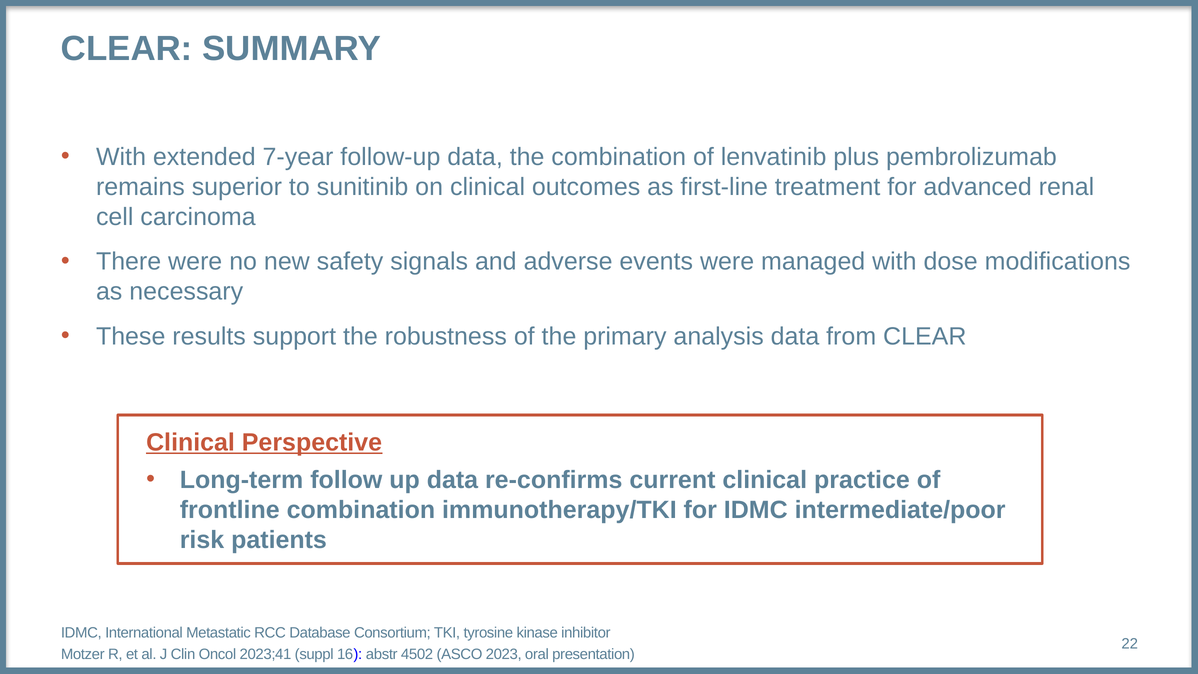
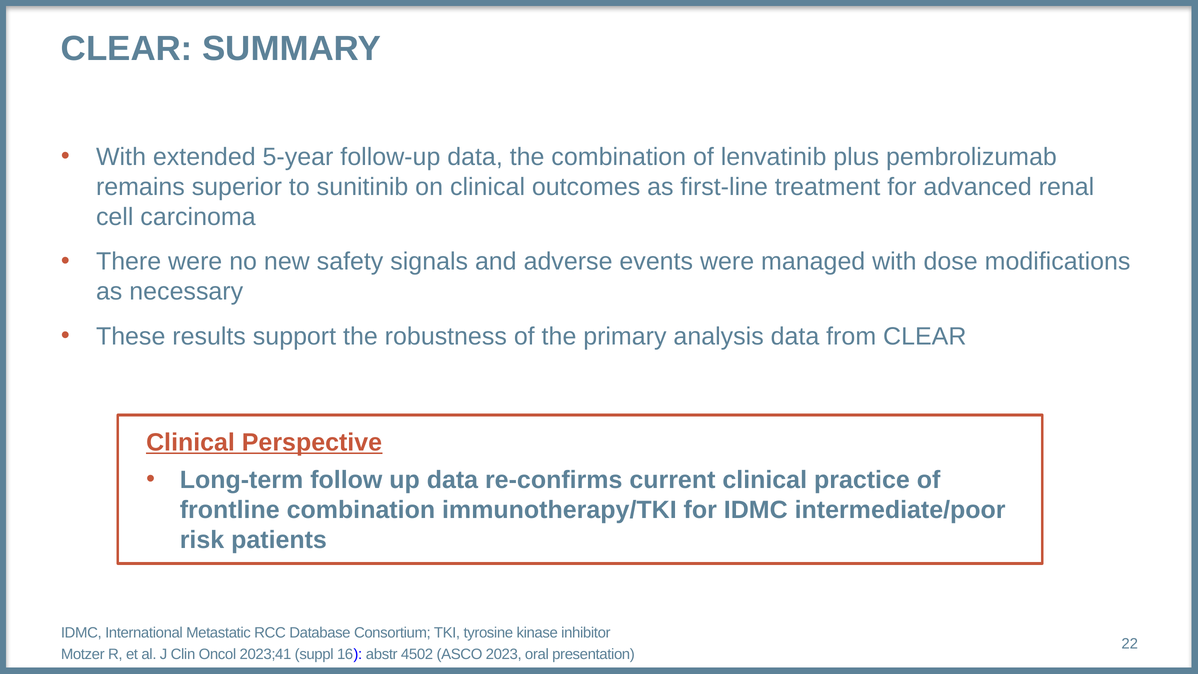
7-year: 7-year -> 5-year
